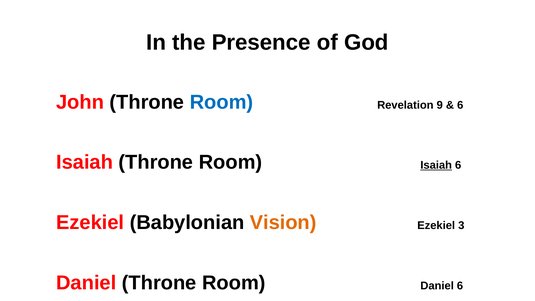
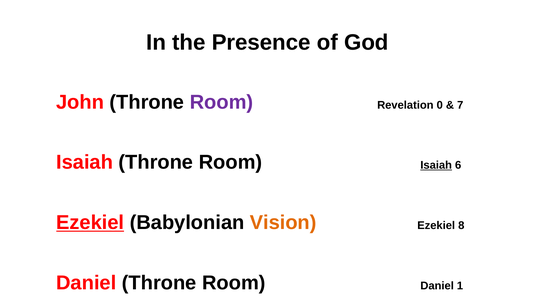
Room at (221, 102) colour: blue -> purple
9: 9 -> 0
6 at (460, 105): 6 -> 7
Ezekiel at (90, 223) underline: none -> present
3: 3 -> 8
Daniel 6: 6 -> 1
